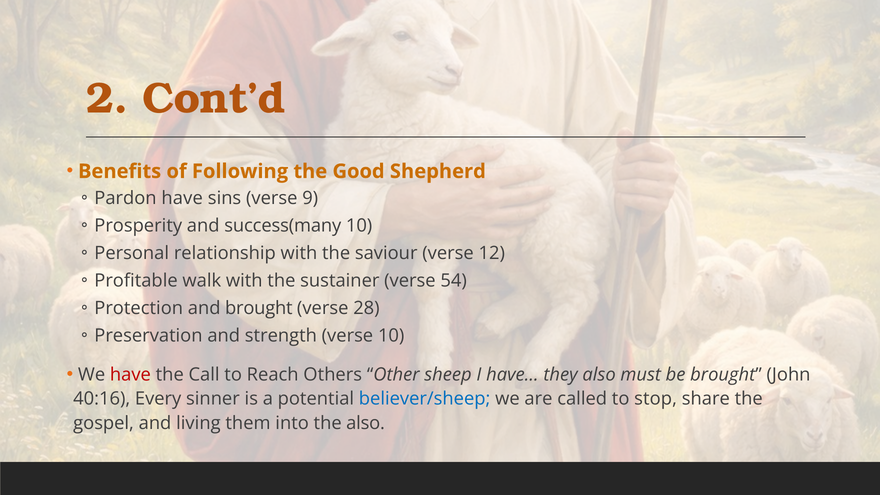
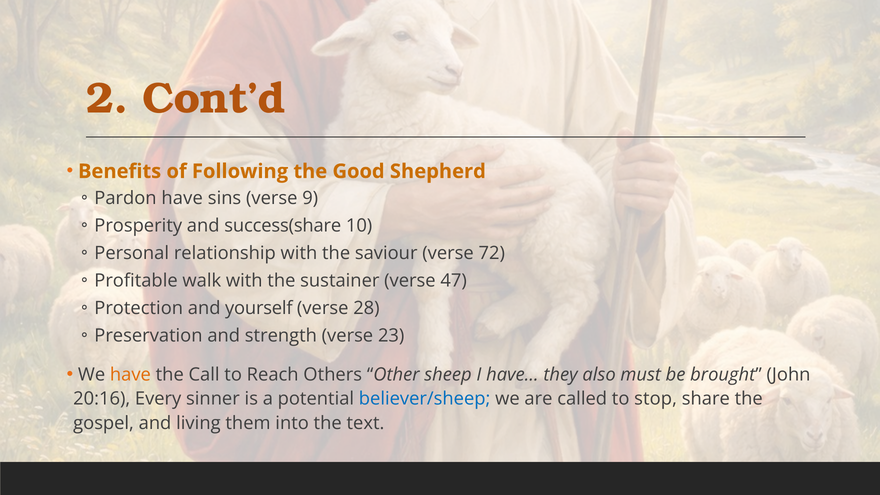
success(many: success(many -> success(share
12: 12 -> 72
54: 54 -> 47
and brought: brought -> yourself
verse 10: 10 -> 23
have at (130, 375) colour: red -> orange
40:16: 40:16 -> 20:16
the also: also -> text
